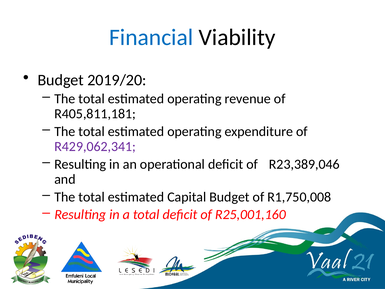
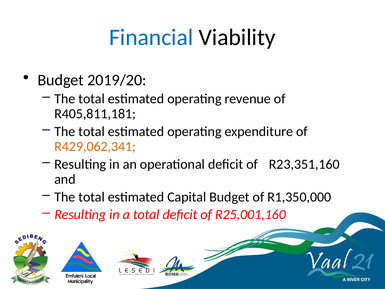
R429,062,341 colour: purple -> orange
R23,389,046: R23,389,046 -> R23,351,160
R1,750,008: R1,750,008 -> R1,350,000
